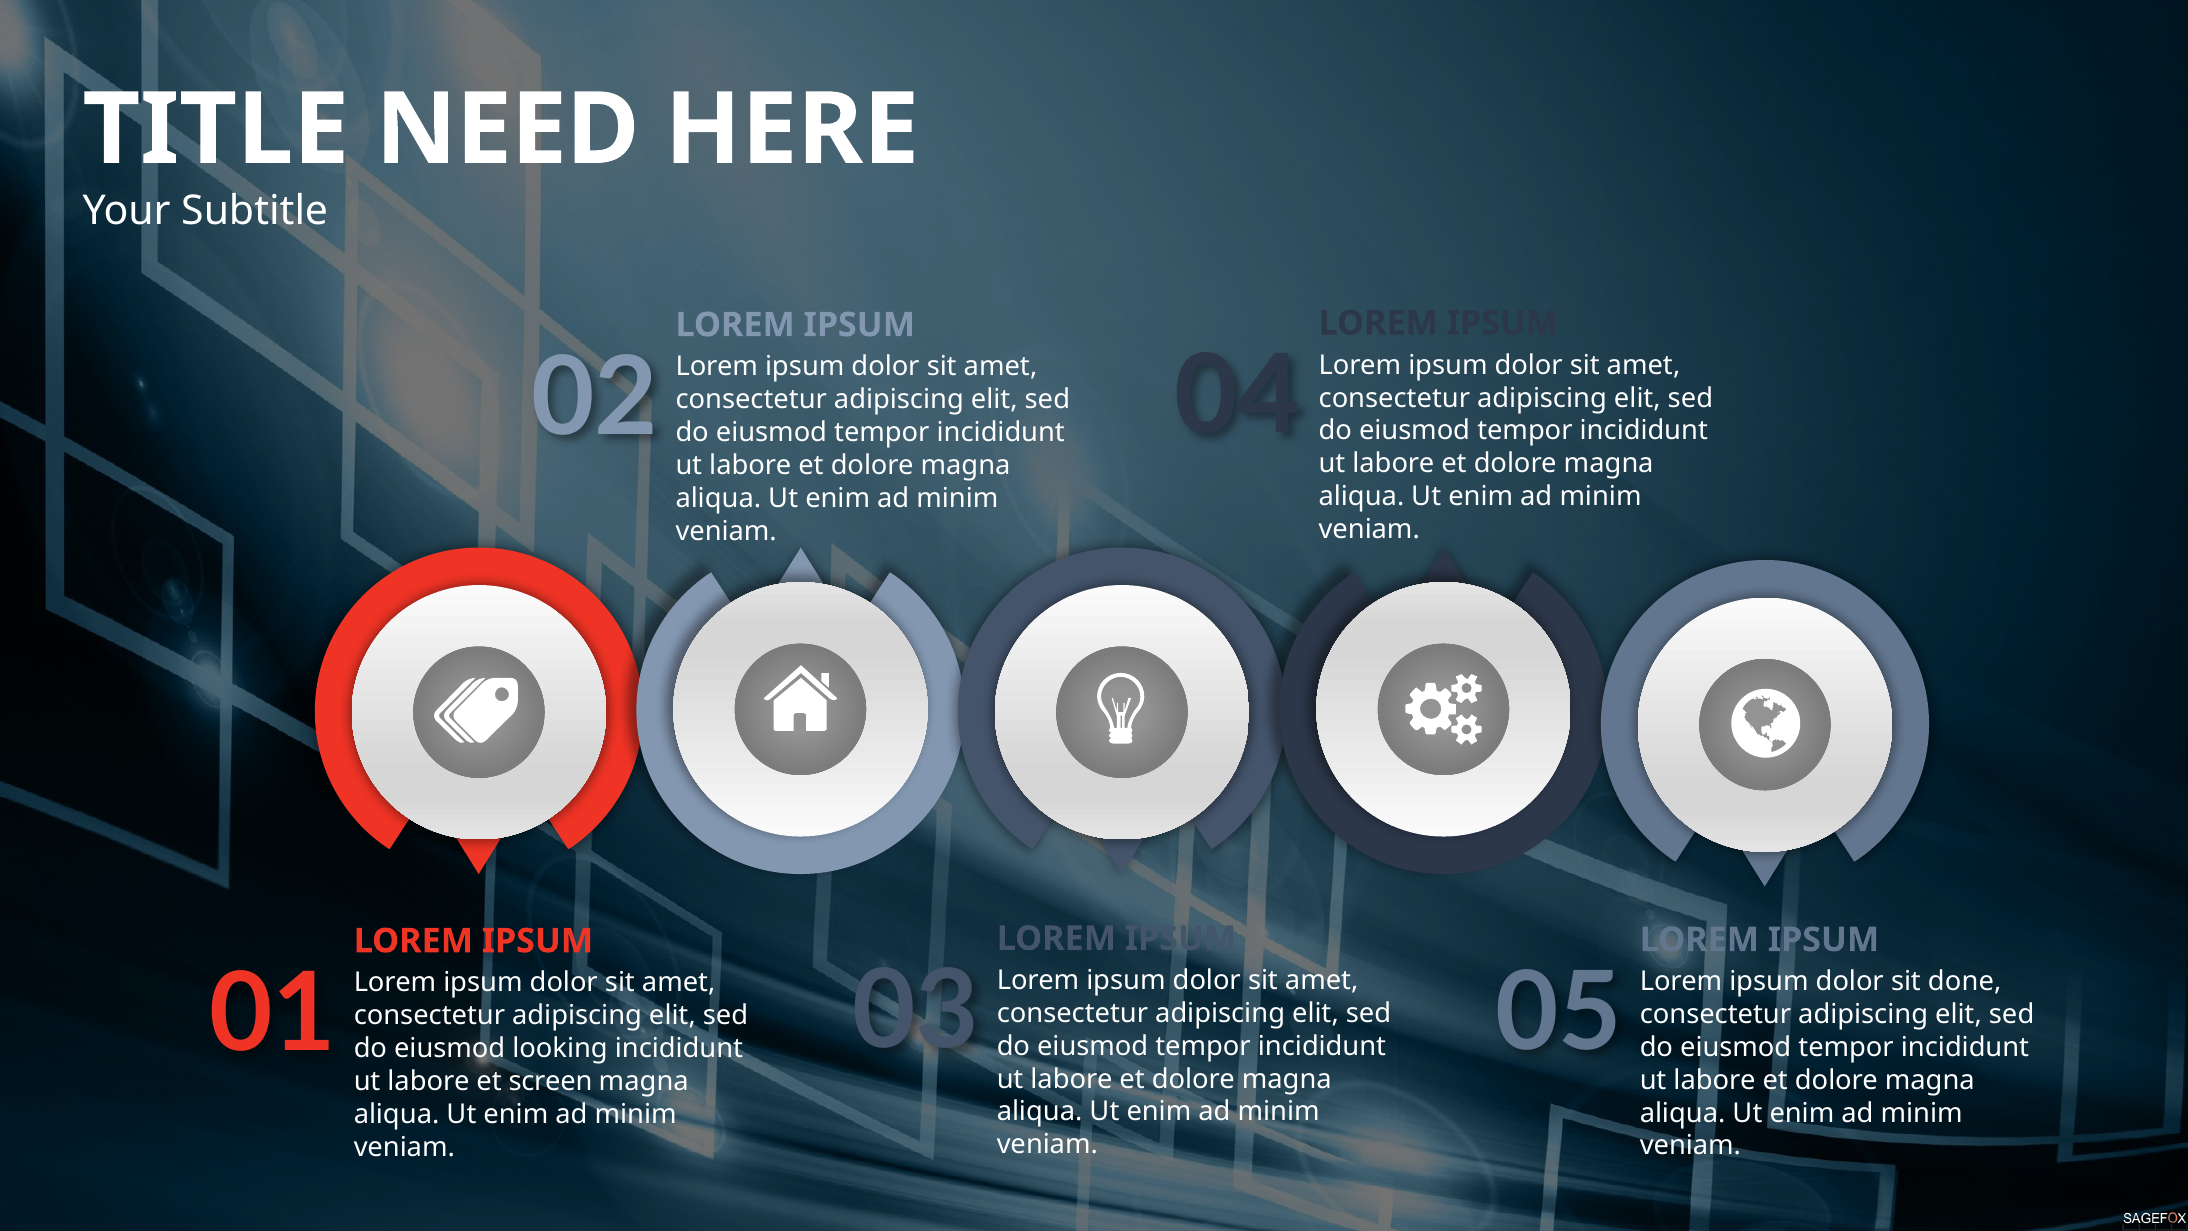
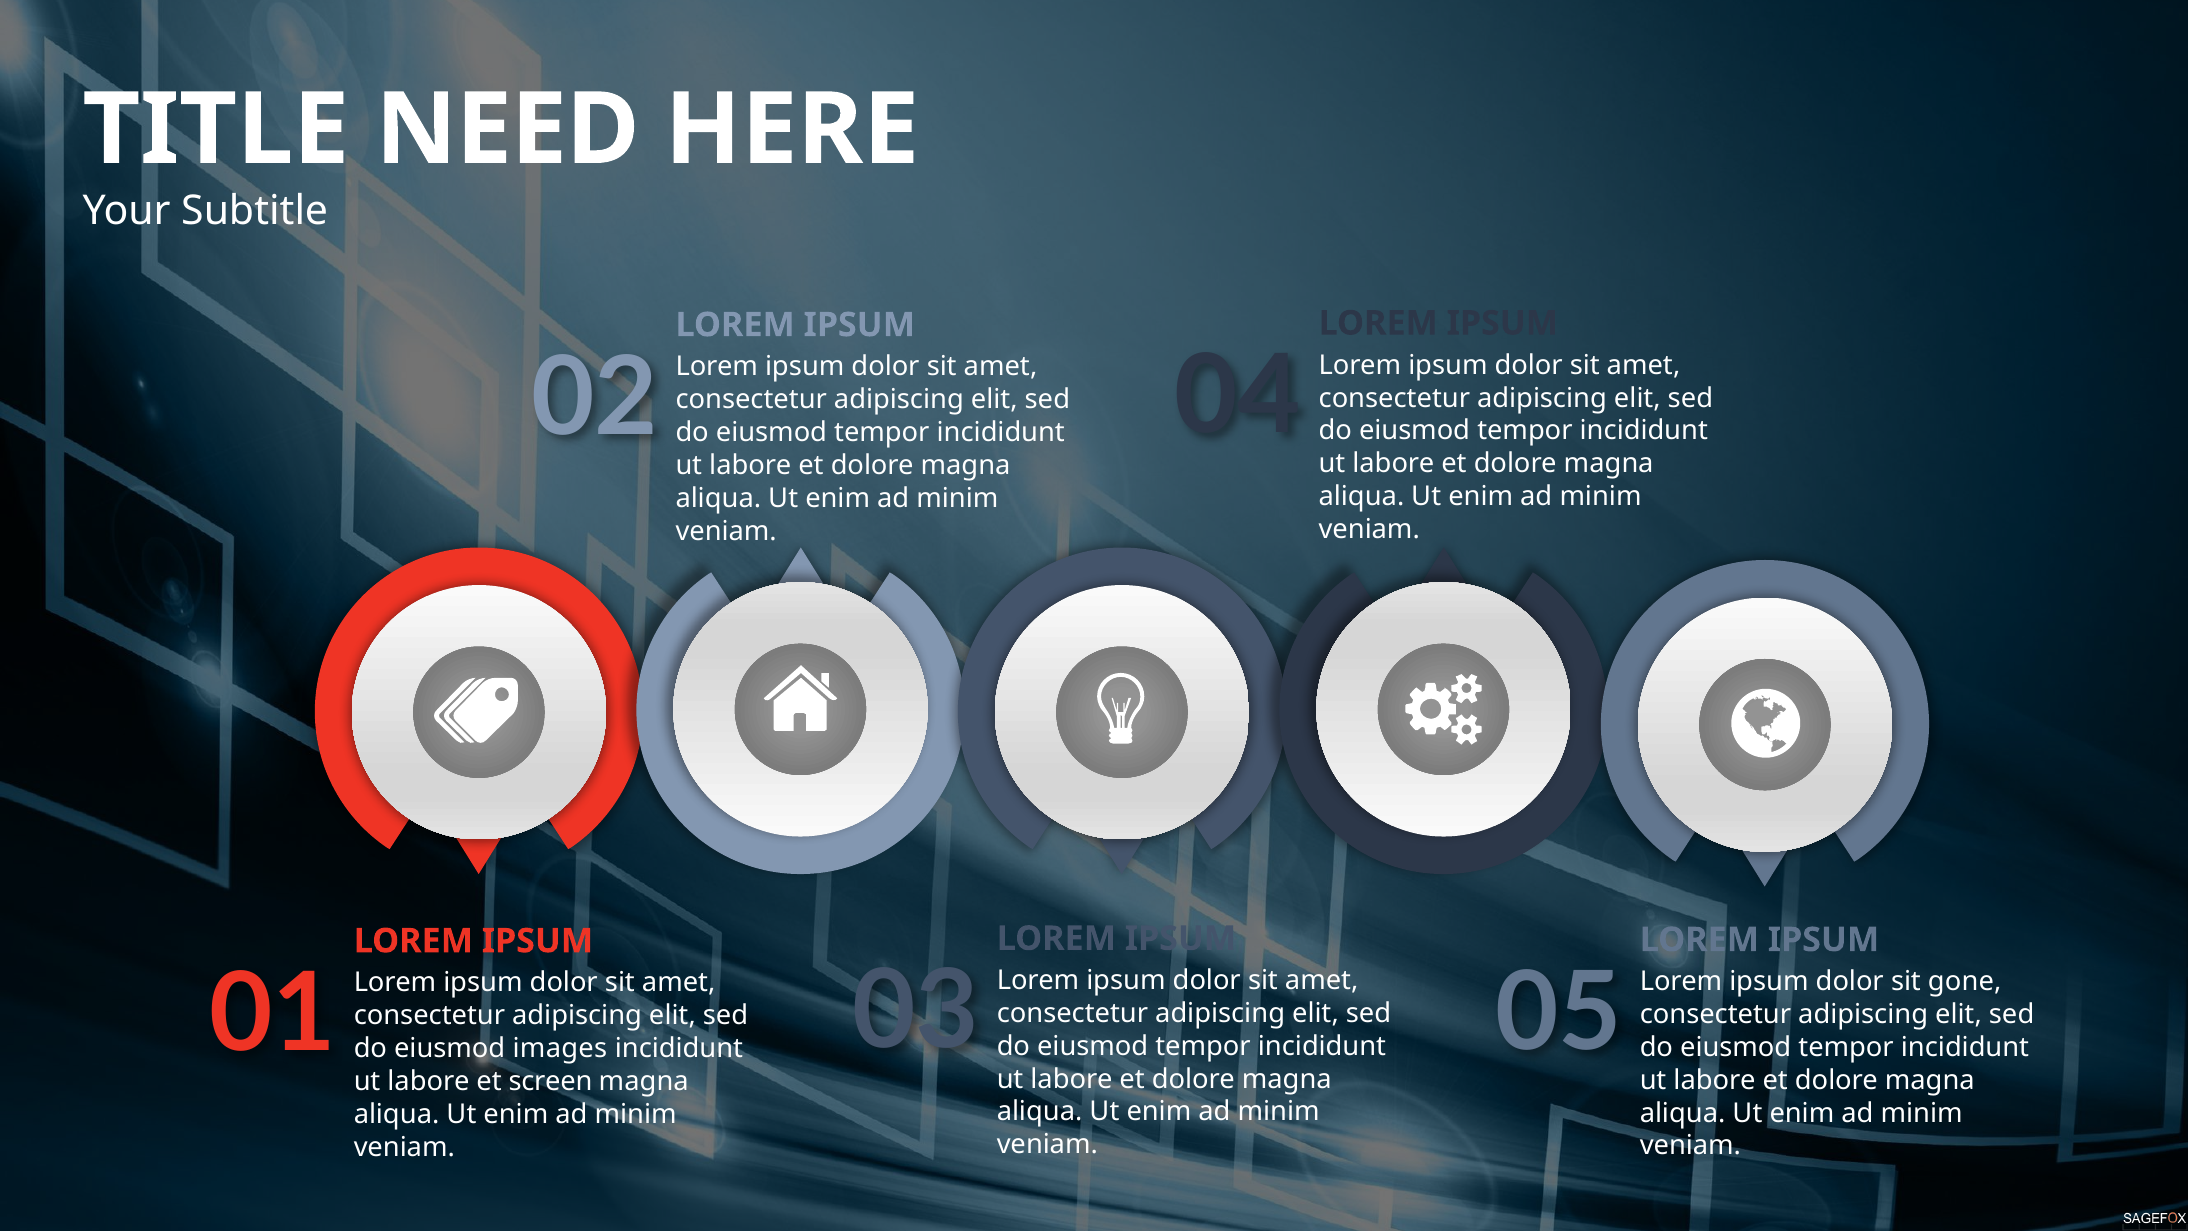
done: done -> gone
looking: looking -> images
